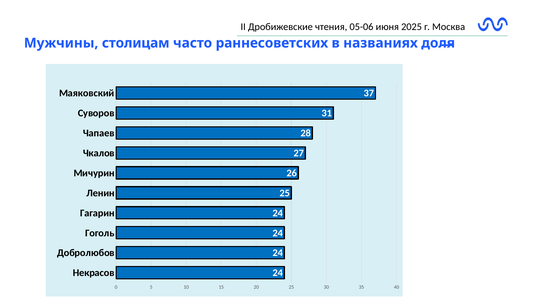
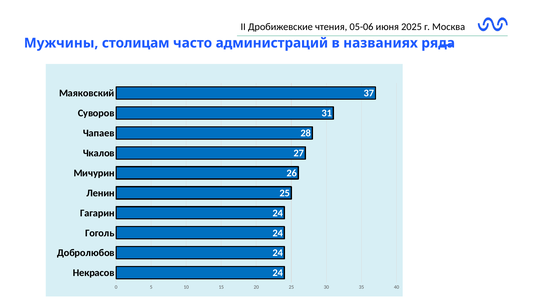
раннесоветских: раннесоветских -> администраций
доля: доля -> ряда
